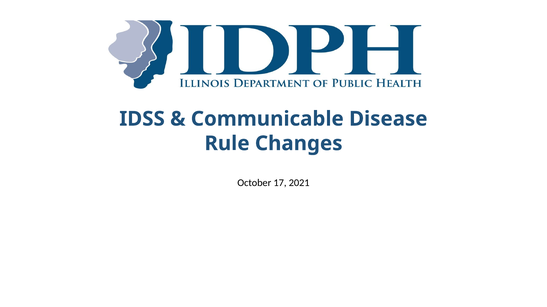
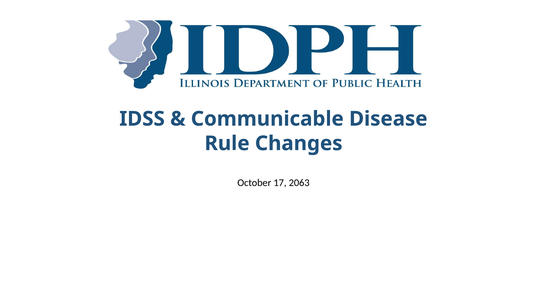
2021: 2021 -> 2063
